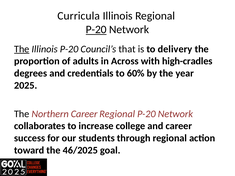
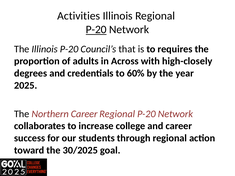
Curricula: Curricula -> Activities
The at (22, 49) underline: present -> none
delivery: delivery -> requires
high-cradles: high-cradles -> high-closely
46/2025: 46/2025 -> 30/2025
